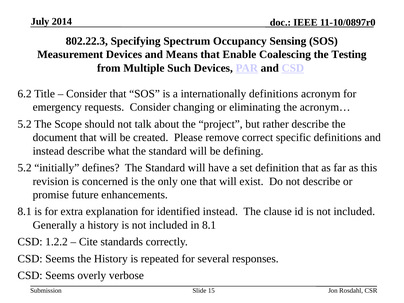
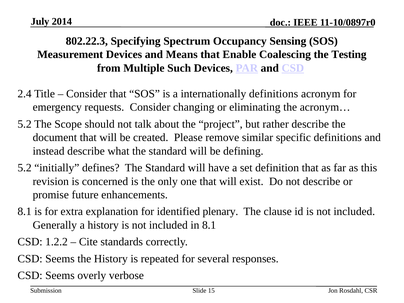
6.2: 6.2 -> 2.4
correct: correct -> similar
identified instead: instead -> plenary
